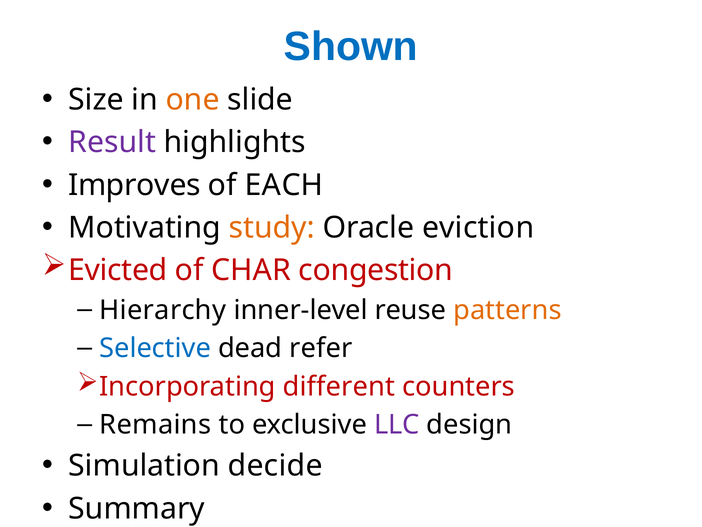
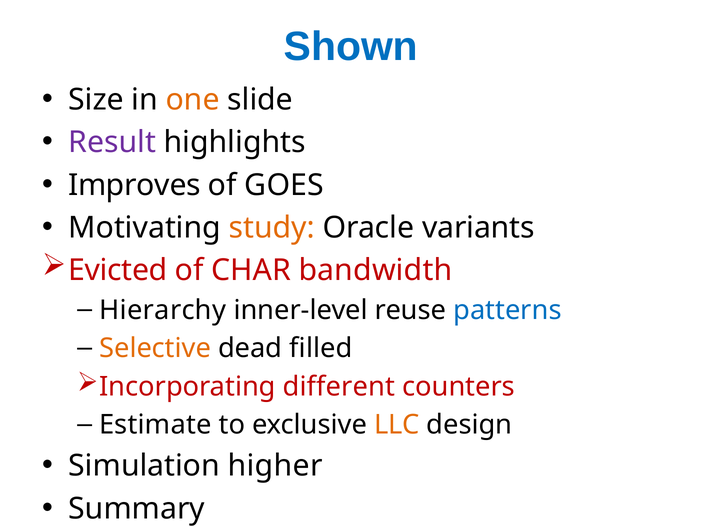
EACH: EACH -> GOES
eviction: eviction -> variants
congestion: congestion -> bandwidth
patterns colour: orange -> blue
Selective colour: blue -> orange
refer: refer -> filled
Remains: Remains -> Estimate
LLC colour: purple -> orange
decide: decide -> higher
